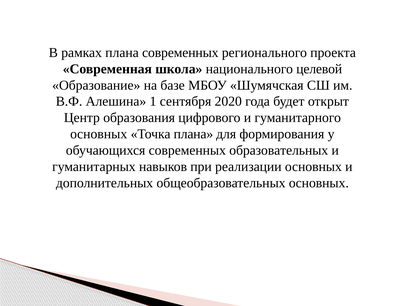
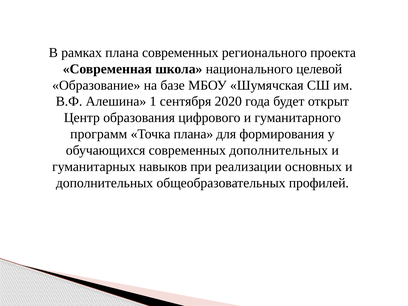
основных at (99, 134): основных -> программ
современных образовательных: образовательных -> дополнительных
общеобразовательных основных: основных -> профилей
